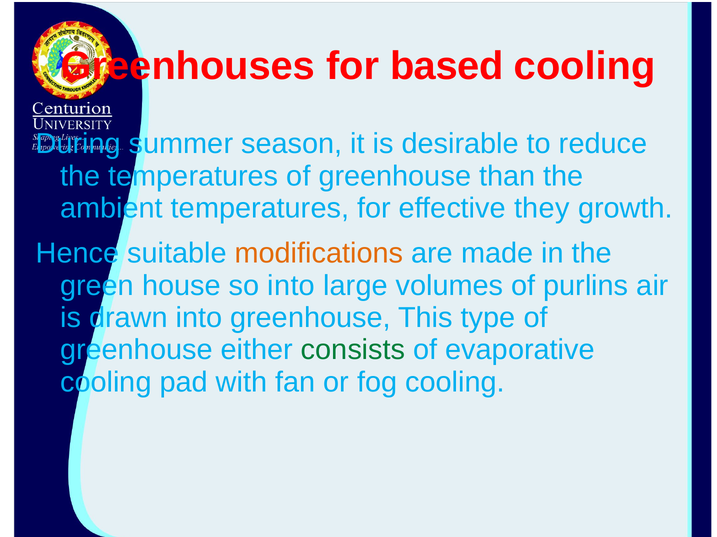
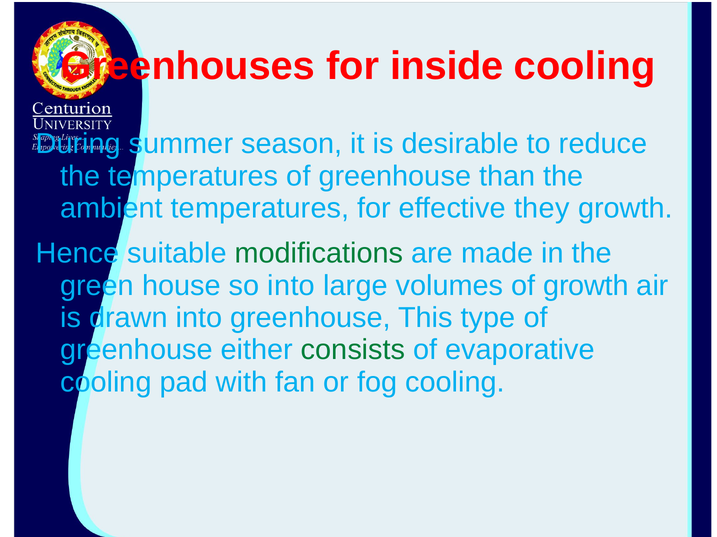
based: based -> inside
modifications colour: orange -> green
of purlins: purlins -> growth
